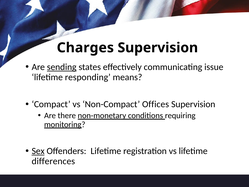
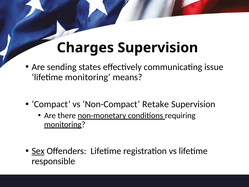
sending underline: present -> none
lifetime responding: responding -> monitoring
Offices: Offices -> Retake
differences: differences -> responsible
